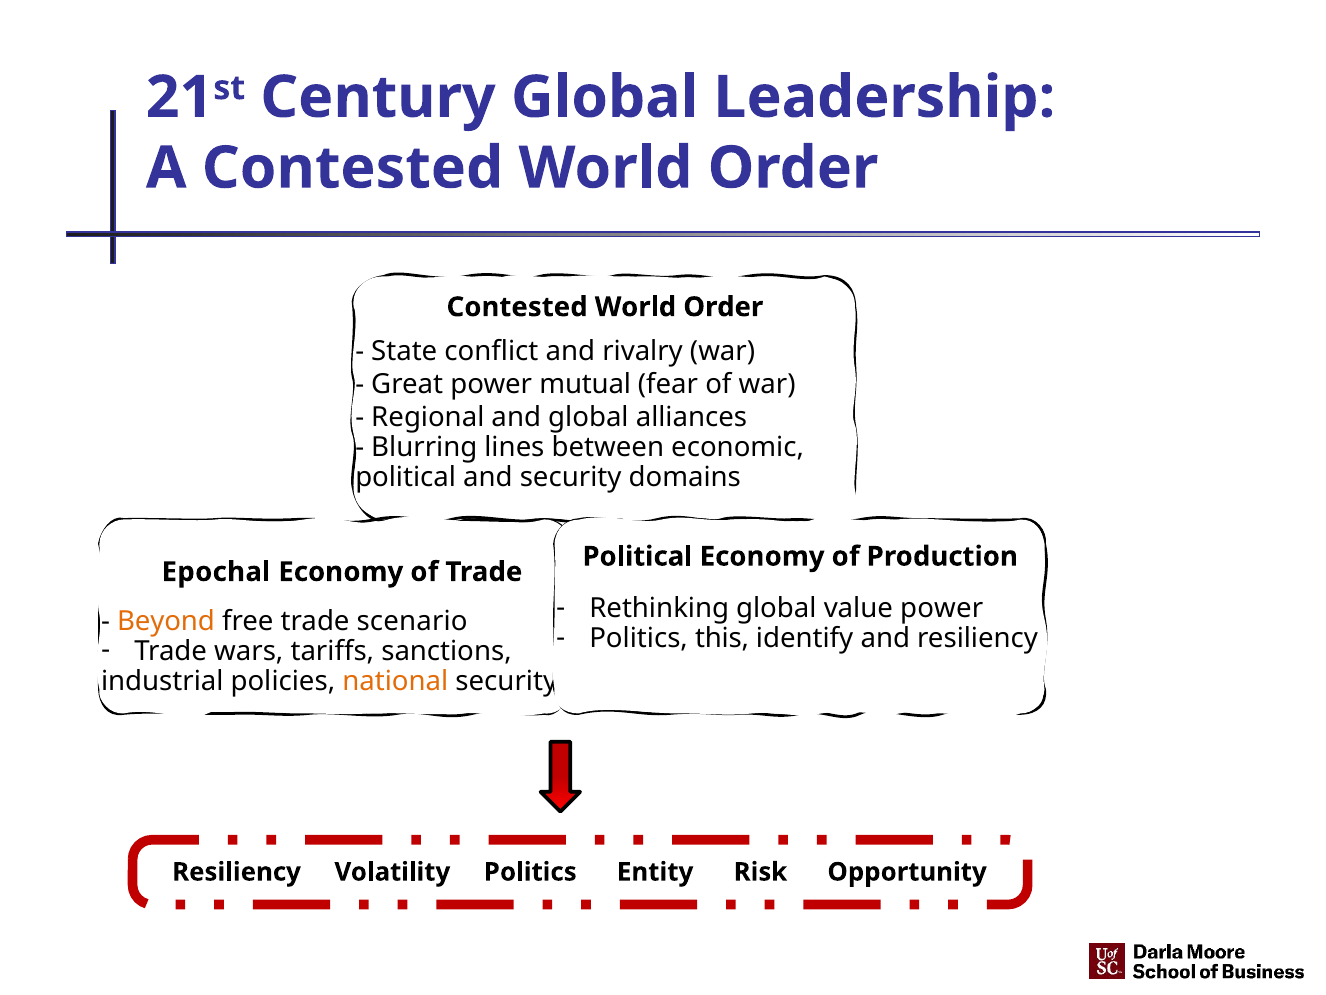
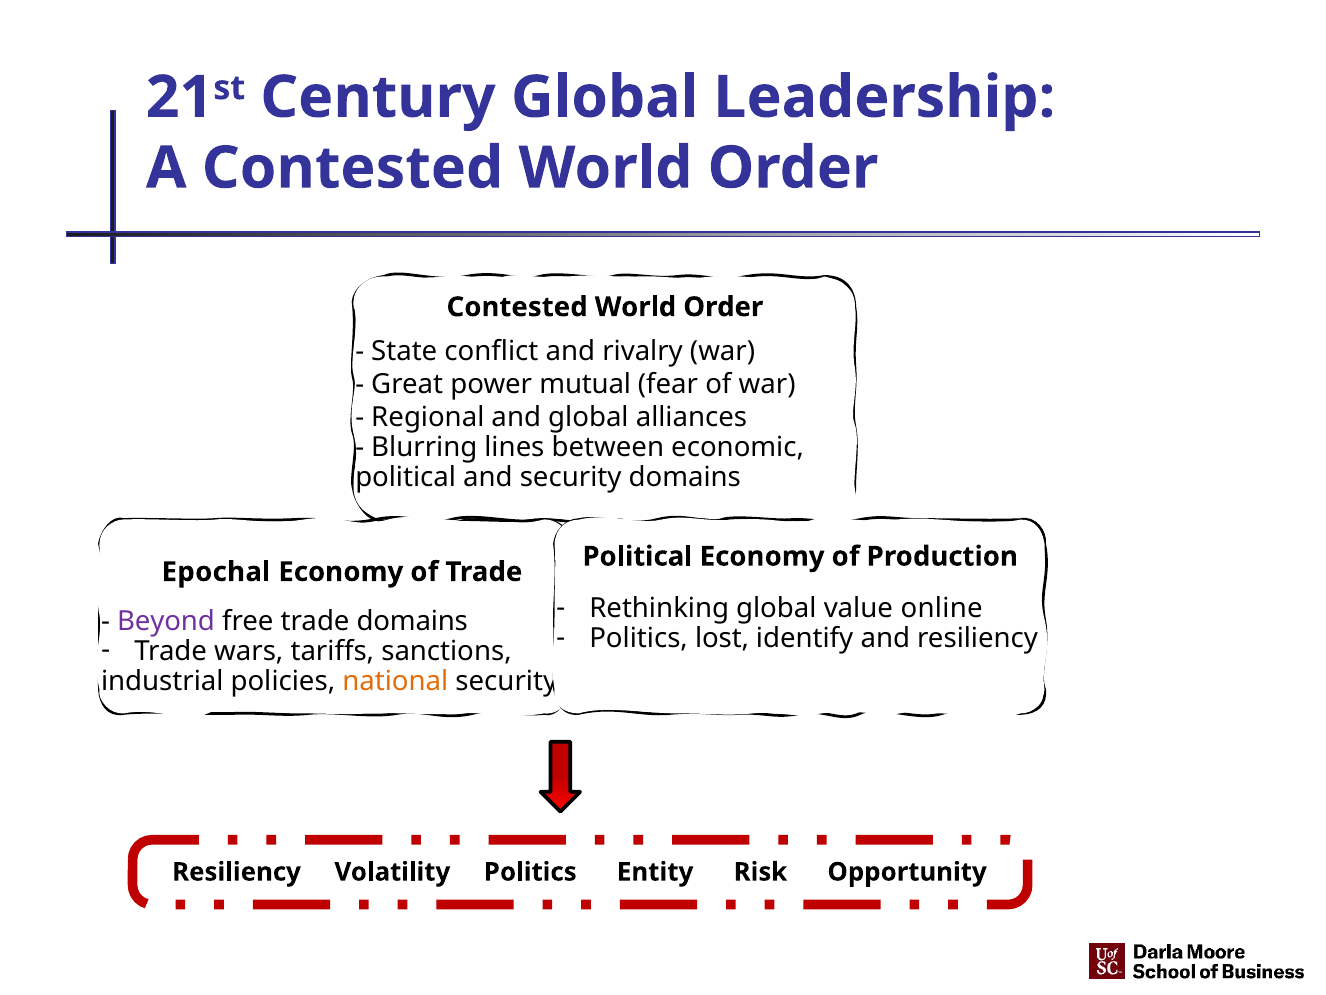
value power: power -> online
Beyond colour: orange -> purple
trade scenario: scenario -> domains
this: this -> lost
